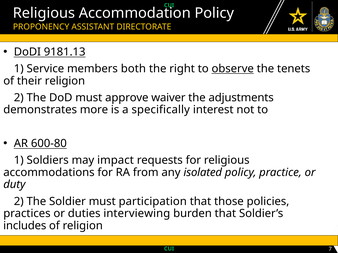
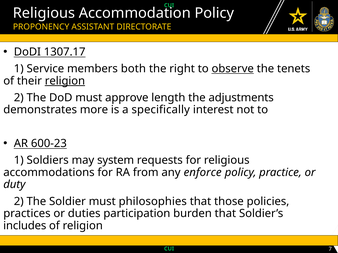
9181.13: 9181.13 -> 1307.17
religion at (65, 81) underline: none -> present
waiver: waiver -> length
600-80: 600-80 -> 600-23
impact: impact -> system
isolated: isolated -> enforce
participation: participation -> philosophies
interviewing: interviewing -> participation
